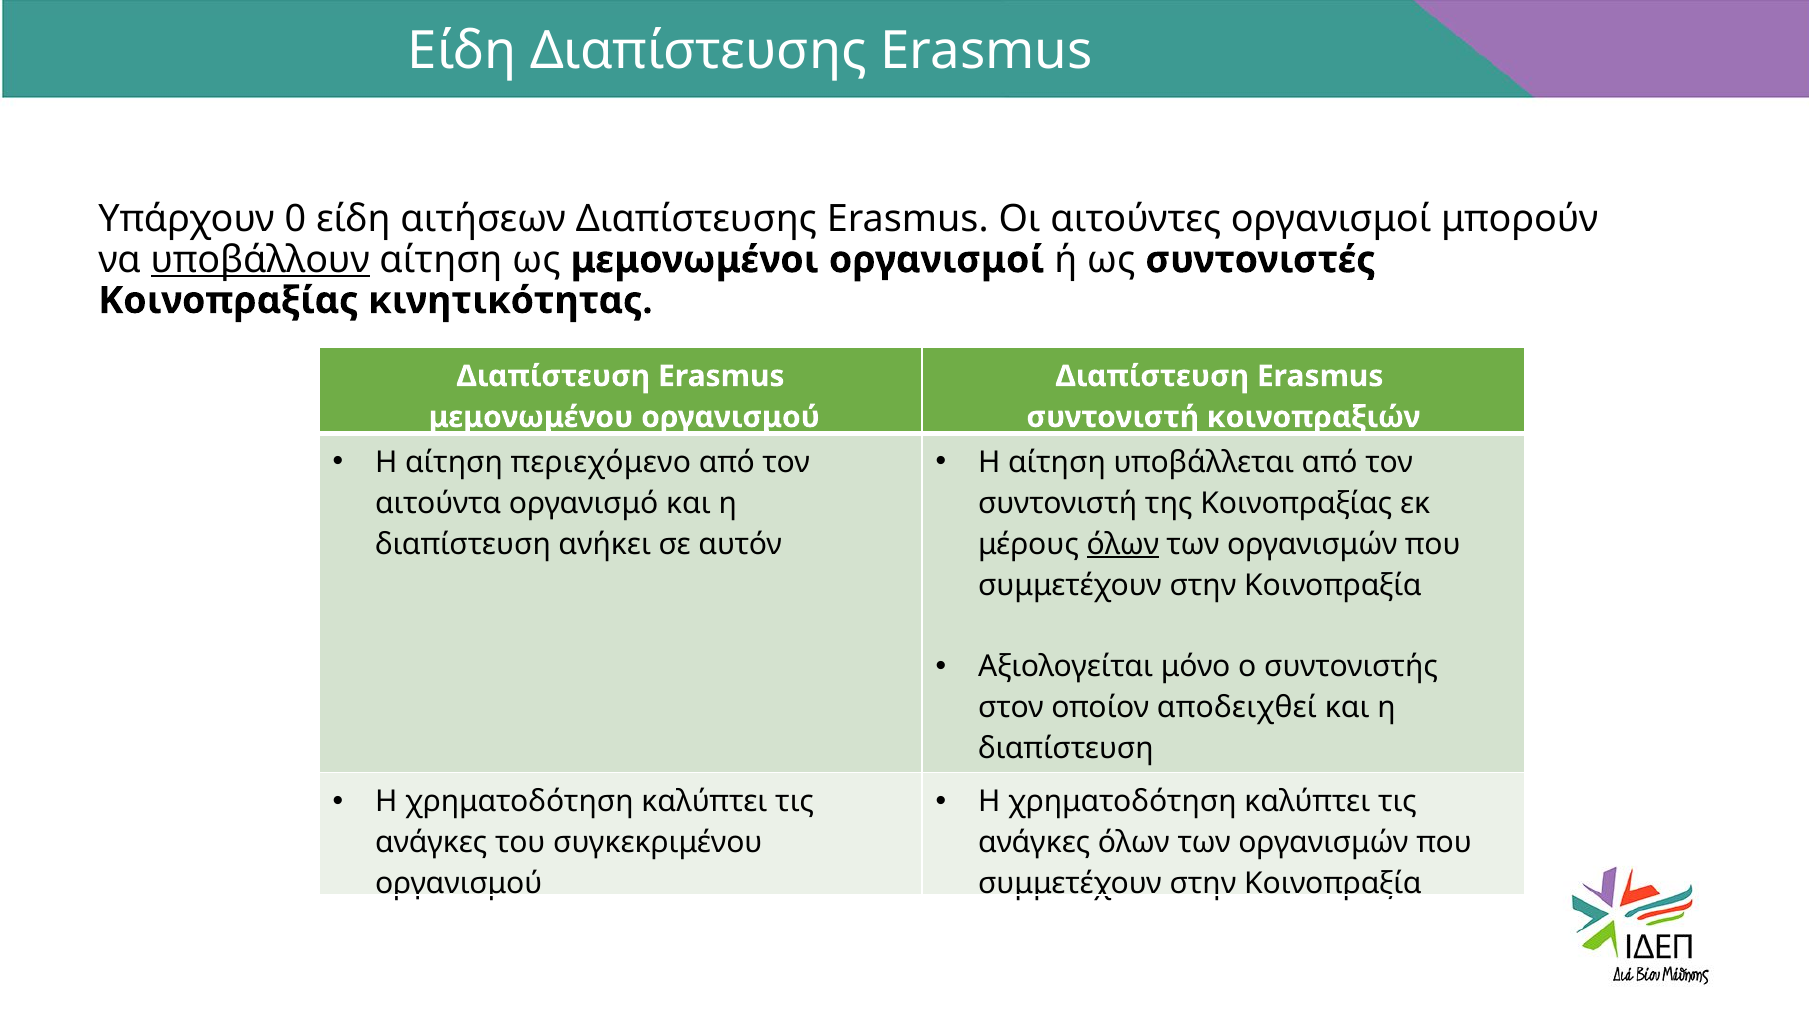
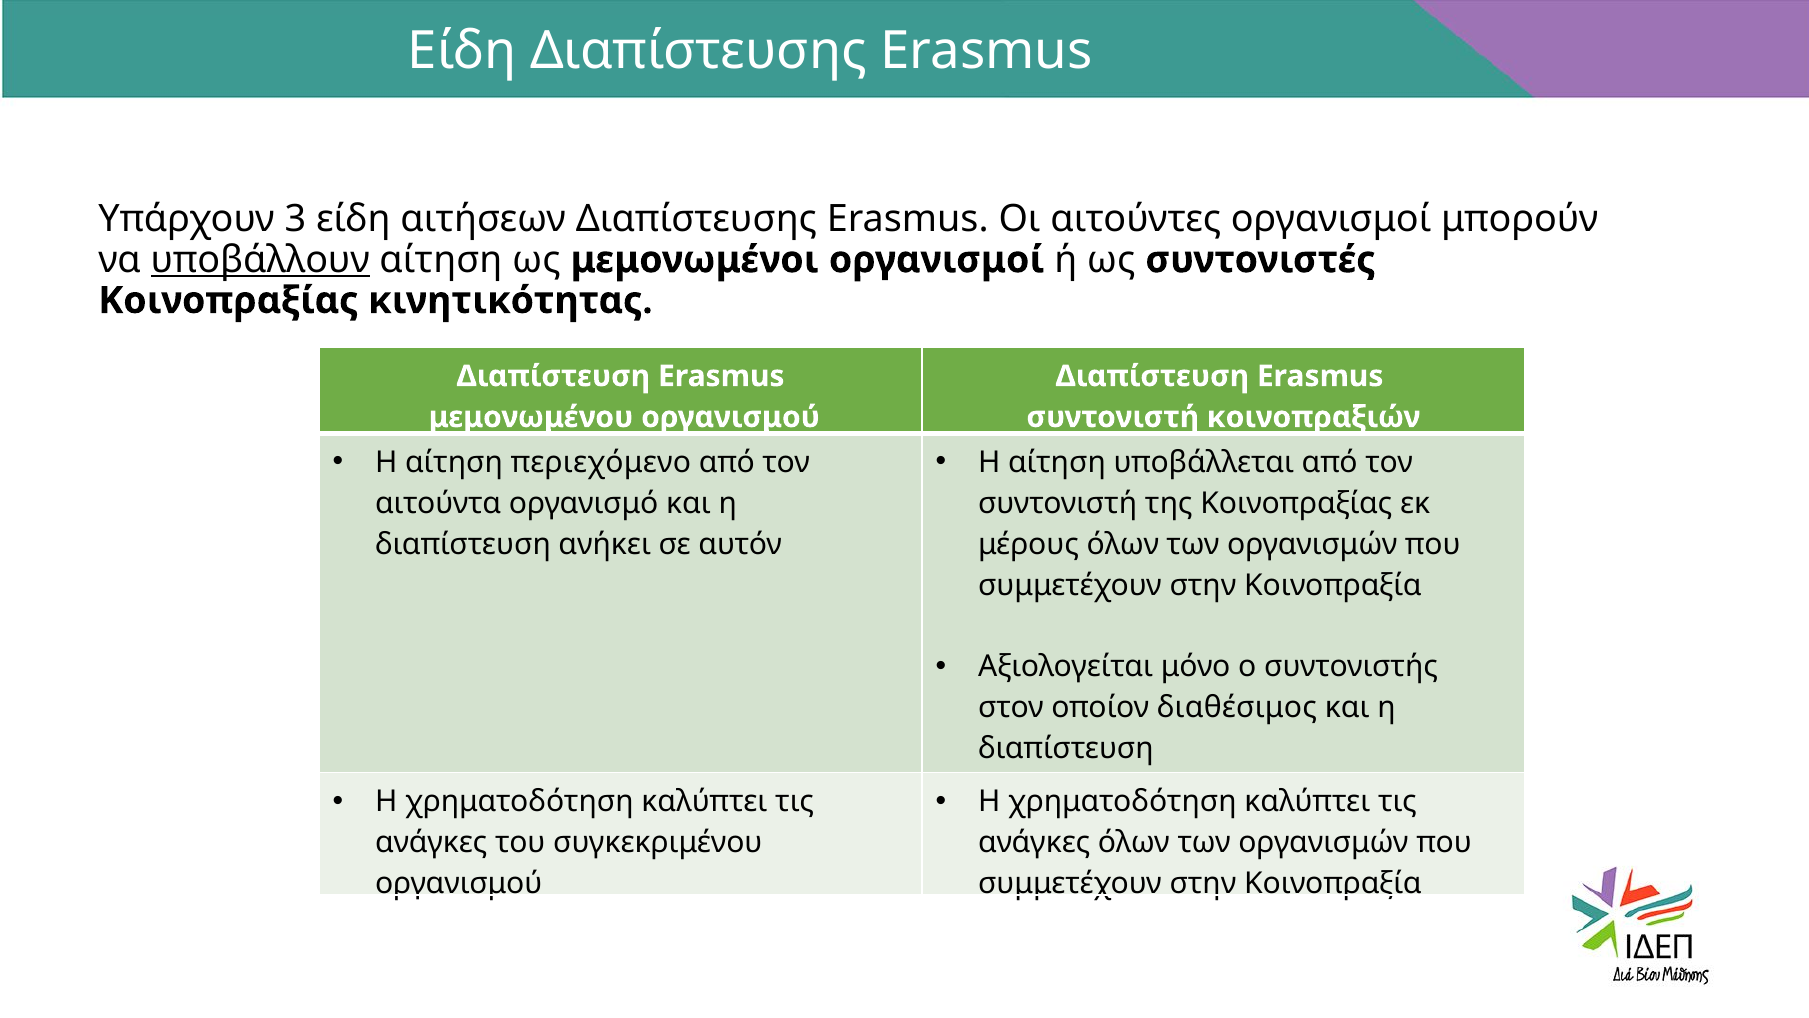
0: 0 -> 3
όλων at (1123, 544) underline: present -> none
αποδειχθεί: αποδειχθεί -> διαθέσιμος
